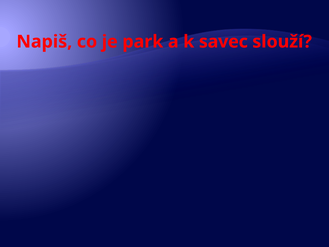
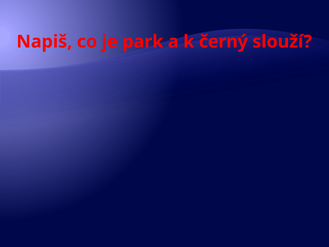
savec: savec -> černý
